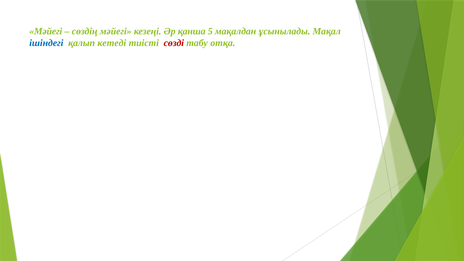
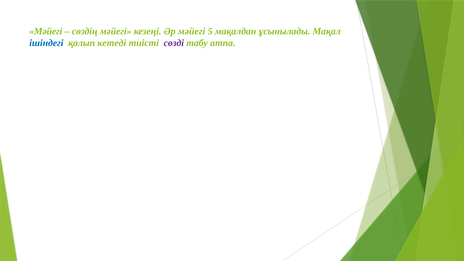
Әр қанша: қанша -> мәйегі
сөзді colour: red -> purple
отқа: отқа -> атпа
